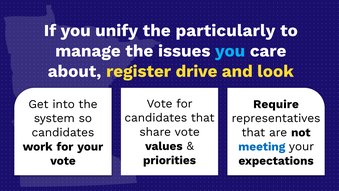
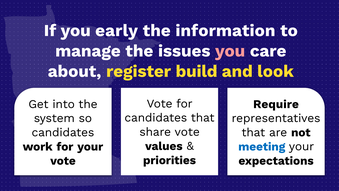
unify: unify -> early
particularly: particularly -> information
you at (230, 51) colour: light blue -> pink
drive: drive -> build
